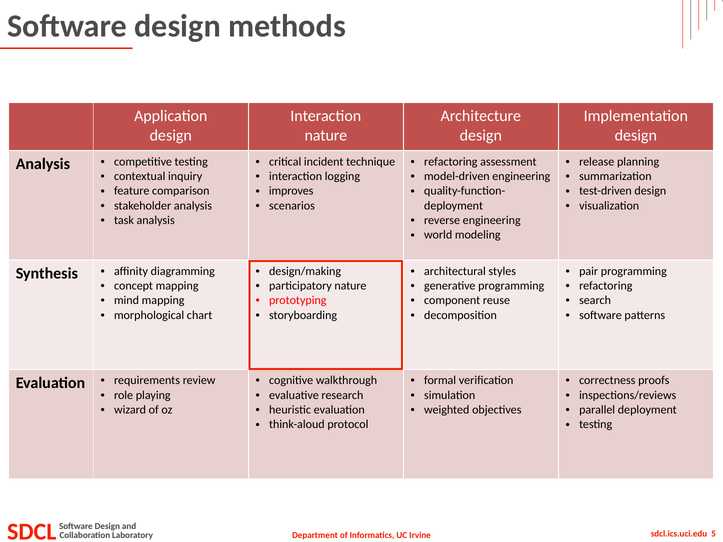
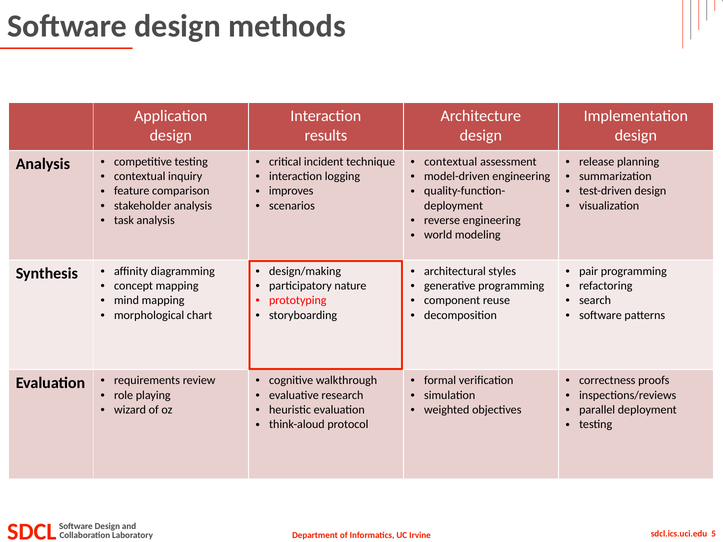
nature at (326, 136): nature -> results
refactoring at (451, 162): refactoring -> contextual
